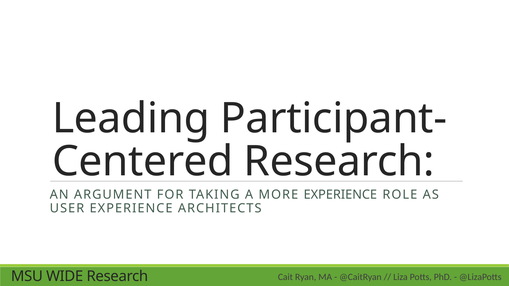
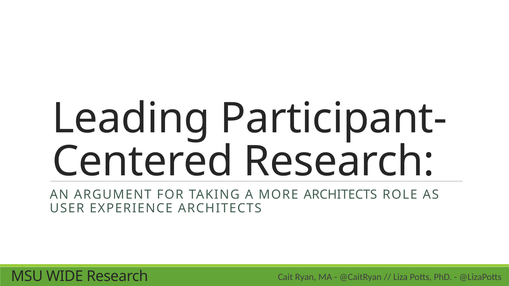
MORE EXPERIENCE: EXPERIENCE -> ARCHITECTS
